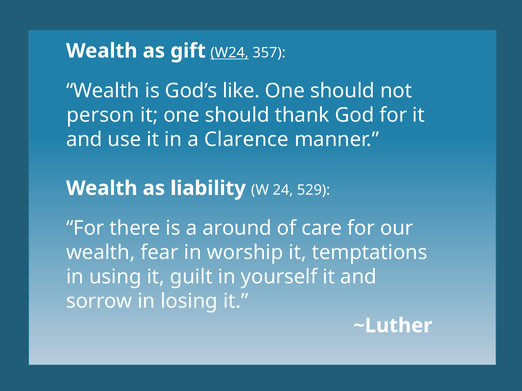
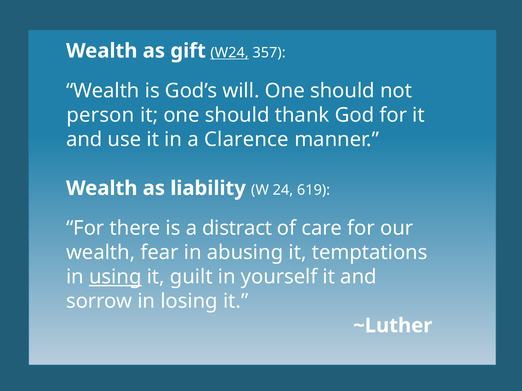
like: like -> will
529: 529 -> 619
around: around -> distract
worship: worship -> abusing
using underline: none -> present
